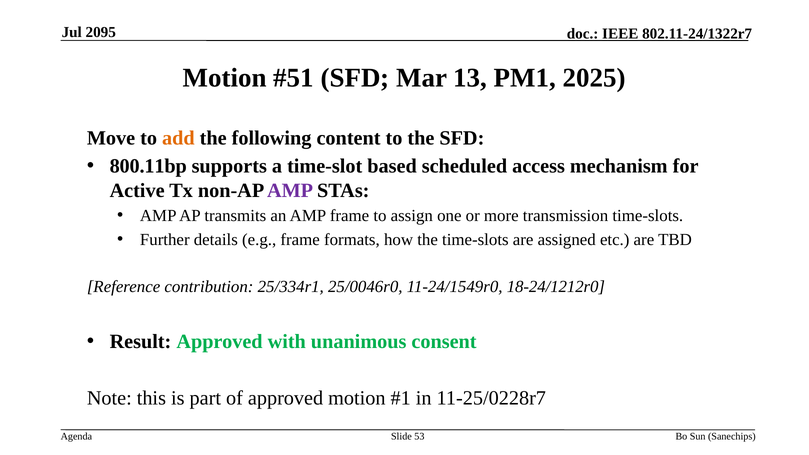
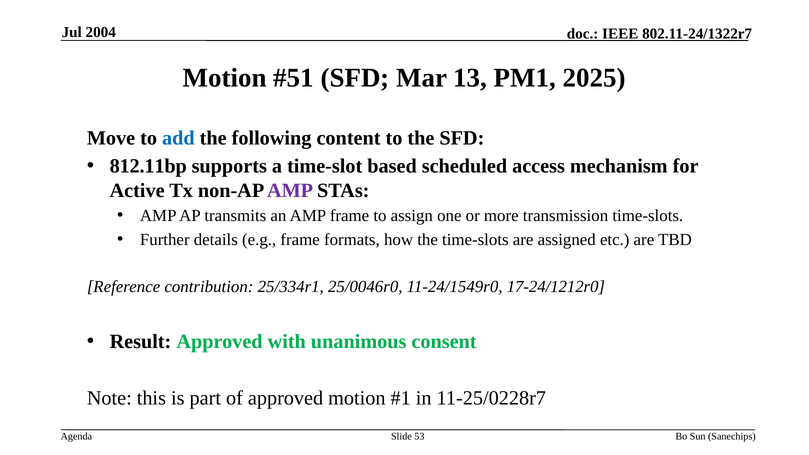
2095: 2095 -> 2004
add colour: orange -> blue
800.11bp: 800.11bp -> 812.11bp
18-24/1212r0: 18-24/1212r0 -> 17-24/1212r0
